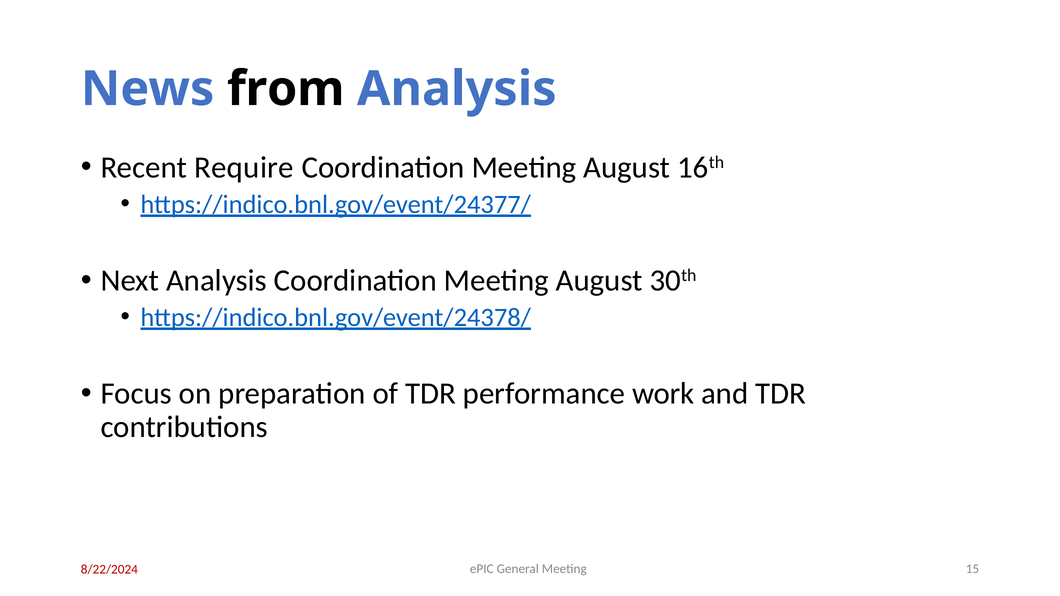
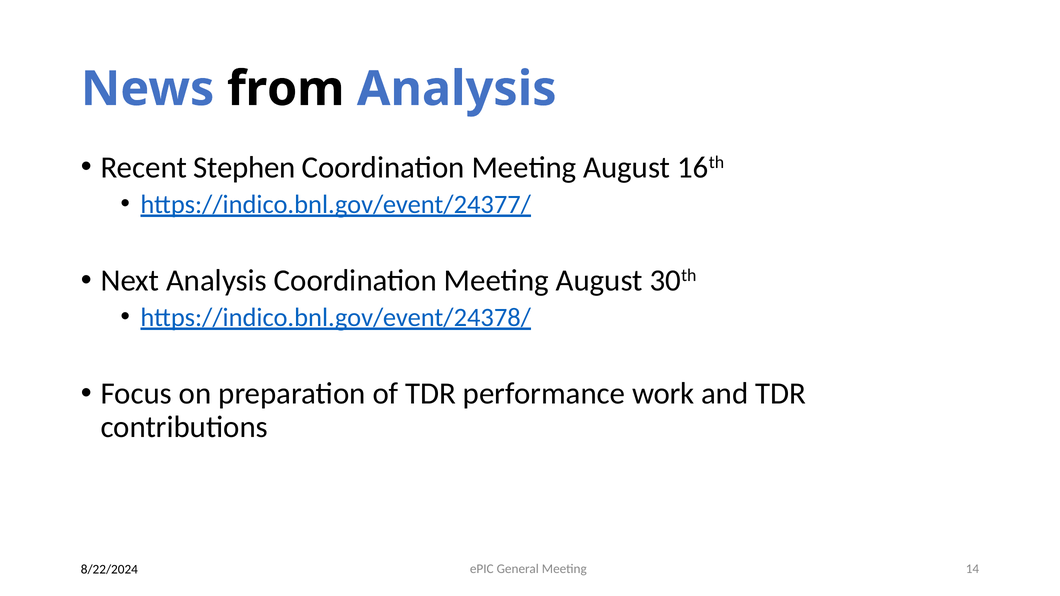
Require: Require -> Stephen
15: 15 -> 14
8/22/2024 colour: red -> black
